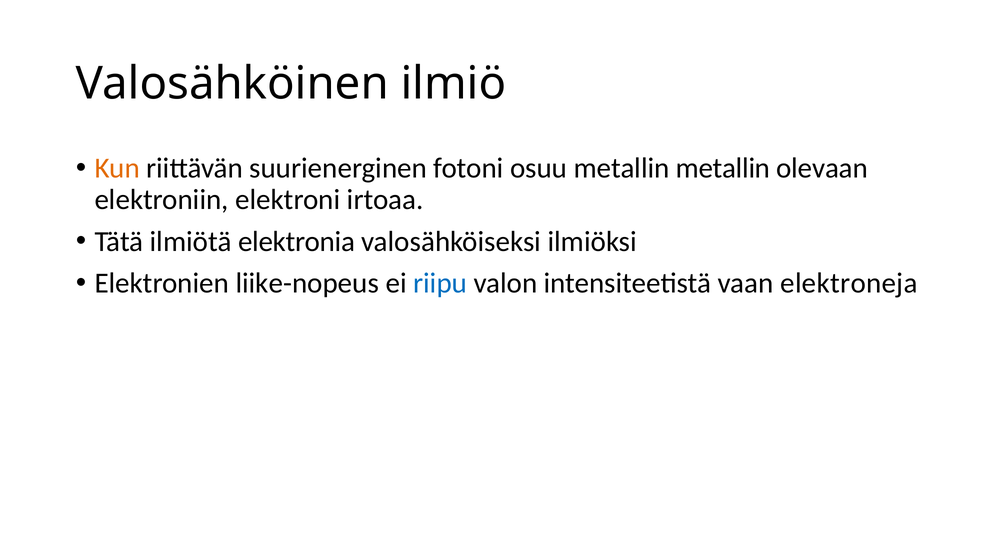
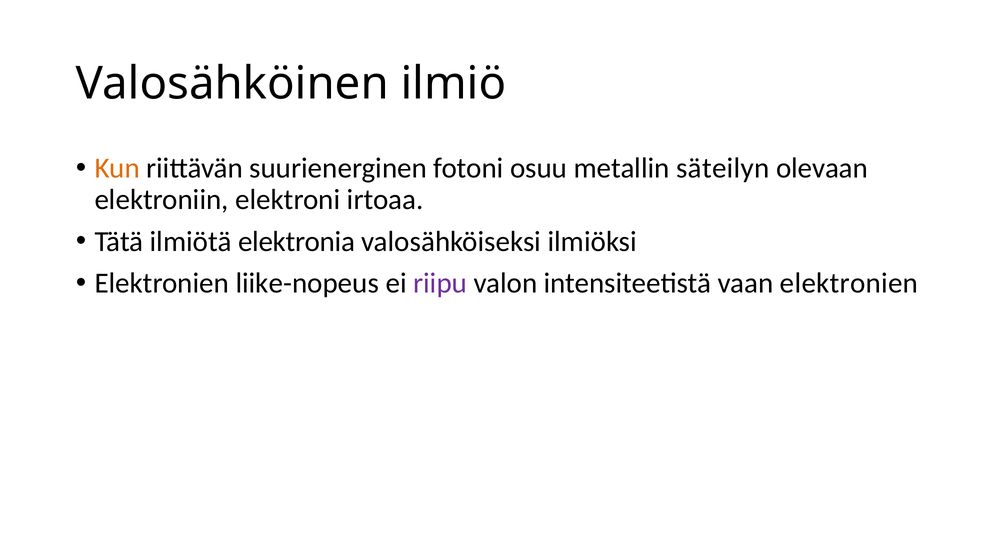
metallin metallin: metallin -> säteilyn
riipu colour: blue -> purple
vaan elektroneja: elektroneja -> elektronien
